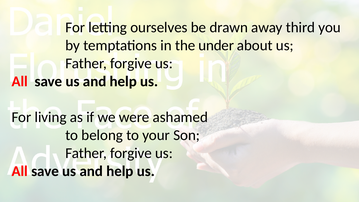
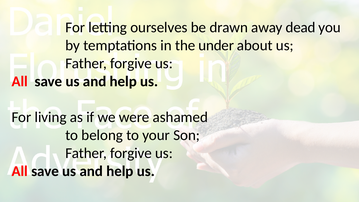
third: third -> dead
